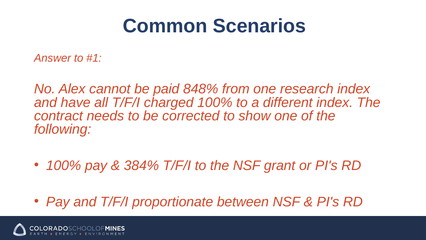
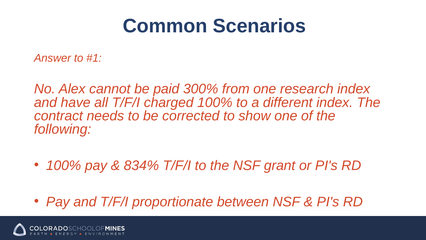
848%: 848% -> 300%
384%: 384% -> 834%
